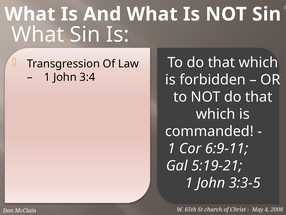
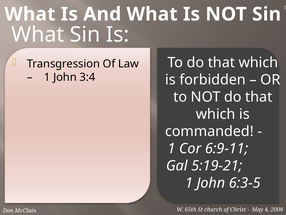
3:3-5: 3:3-5 -> 6:3-5
